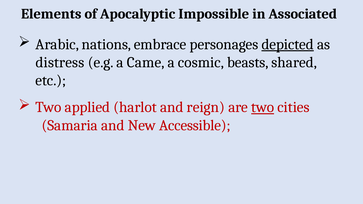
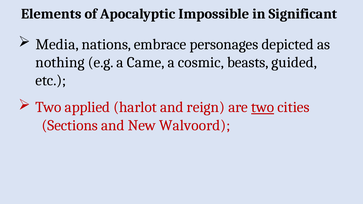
Associated: Associated -> Significant
Arabic: Arabic -> Media
depicted underline: present -> none
distress: distress -> nothing
shared: shared -> guided
Samaria: Samaria -> Sections
Accessible: Accessible -> Walvoord
